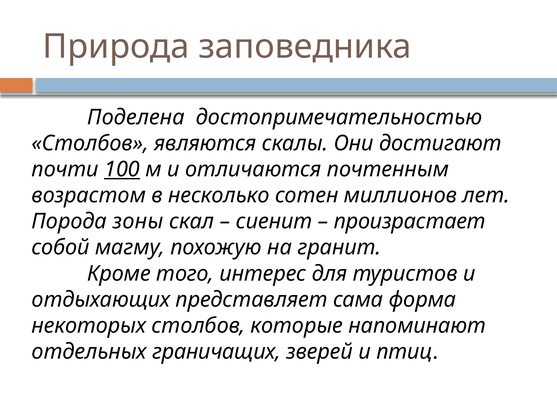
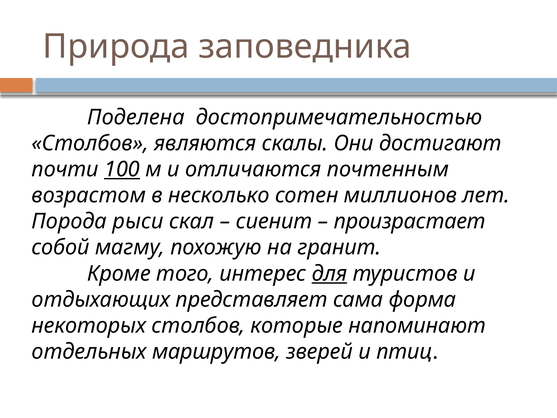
зоны: зоны -> рыси
для underline: none -> present
граничащих: граничащих -> маршрутов
